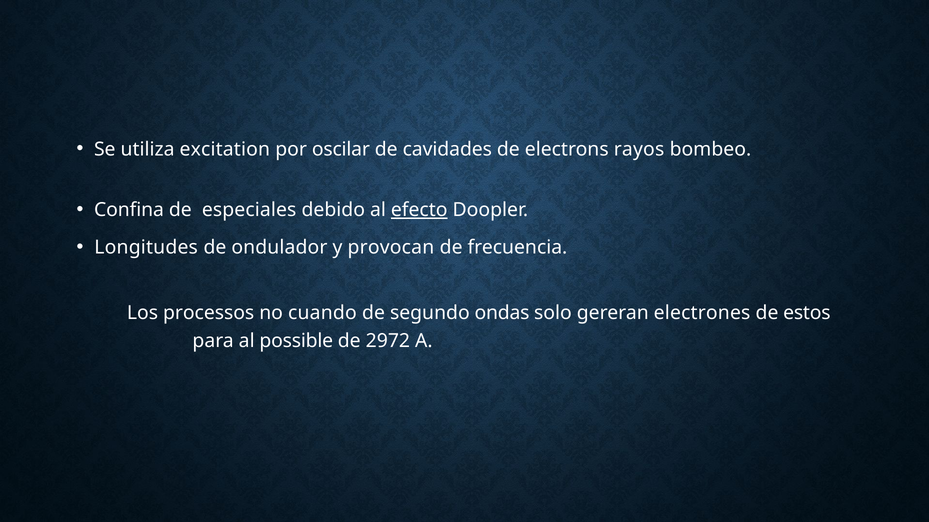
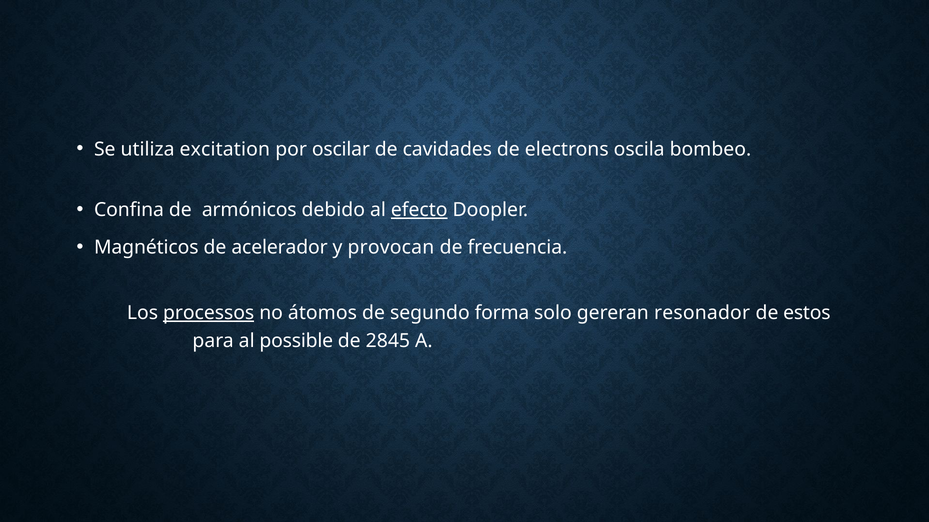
rayos: rayos -> oscila
especiales: especiales -> armónicos
Longitudes: Longitudes -> Magnéticos
ondulador: ondulador -> acelerador
processos underline: none -> present
cuando: cuando -> átomos
ondas: ondas -> forma
electrones: electrones -> resonador
2972: 2972 -> 2845
